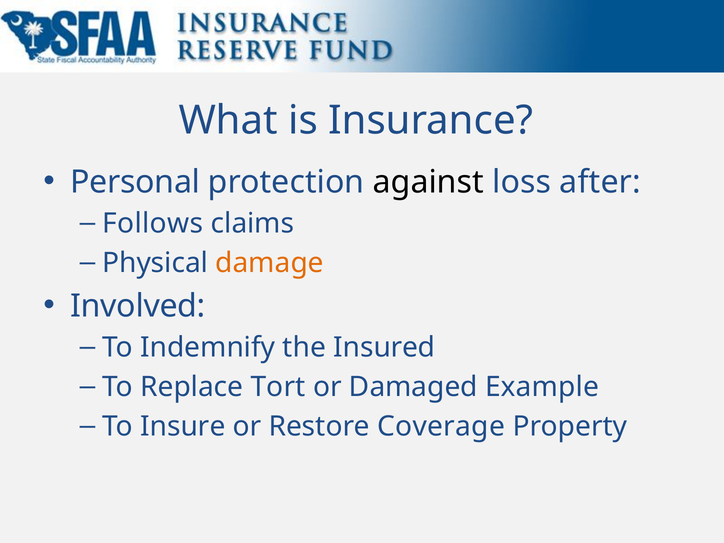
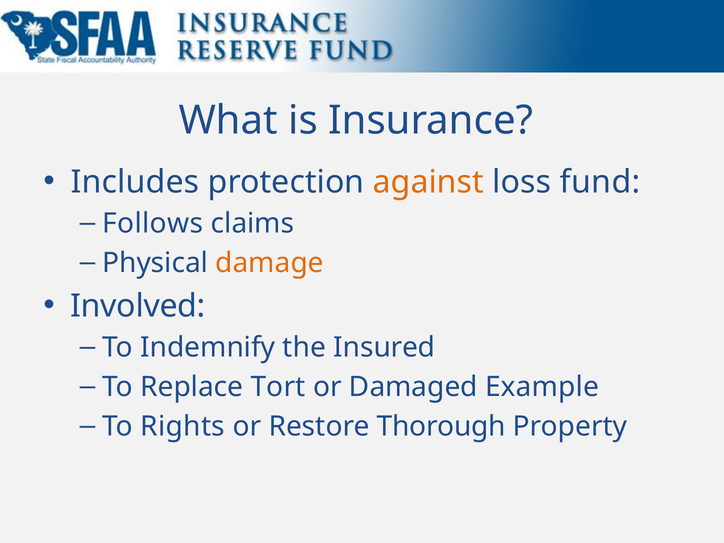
Personal: Personal -> Includes
against colour: black -> orange
after: after -> fund
Insure: Insure -> Rights
Coverage: Coverage -> Thorough
